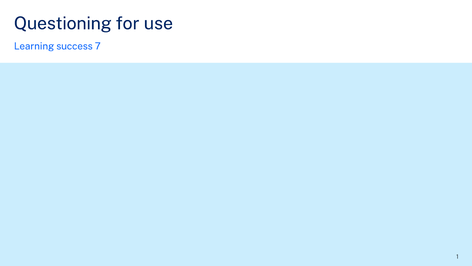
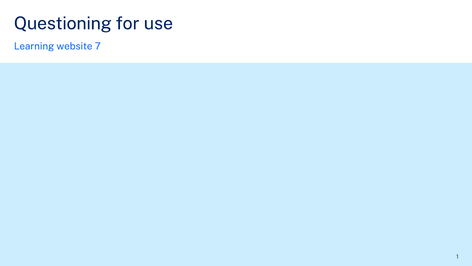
success: success -> website
